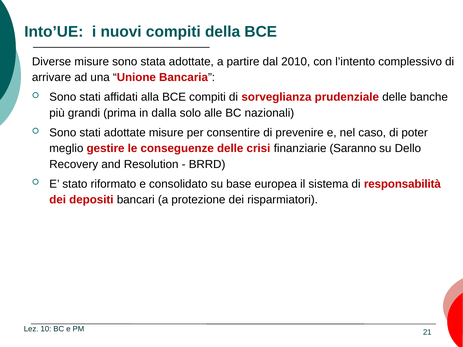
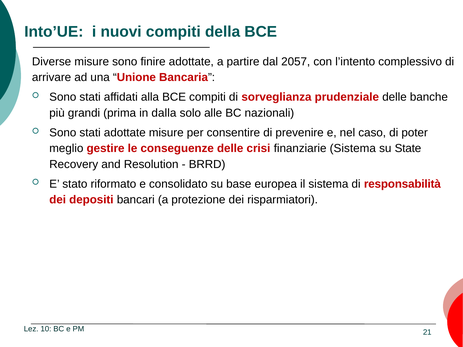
stata: stata -> finire
2010: 2010 -> 2057
finanziarie Saranno: Saranno -> Sistema
Dello: Dello -> State
